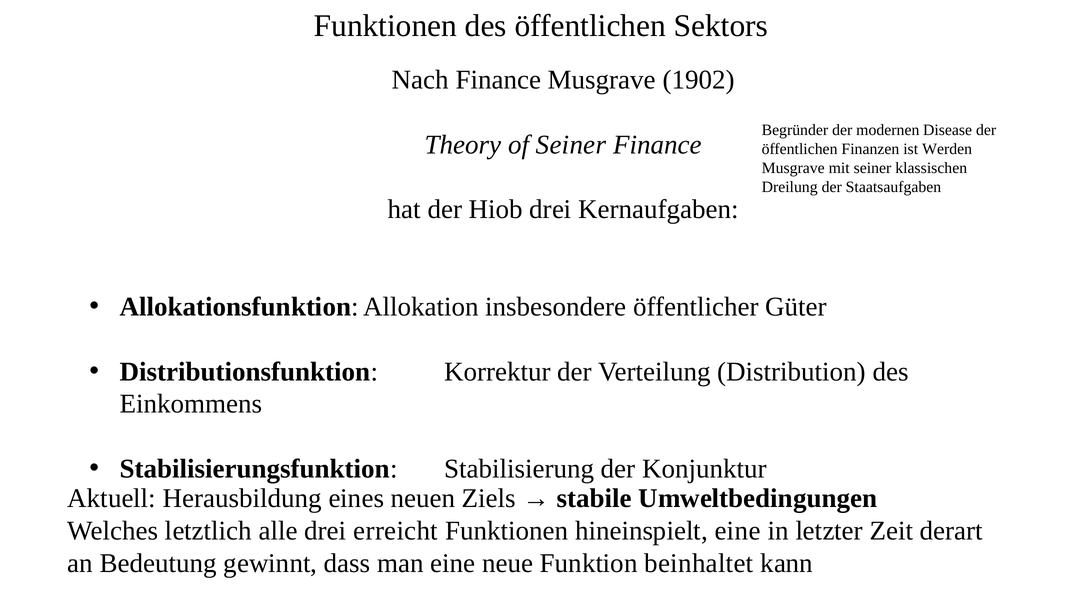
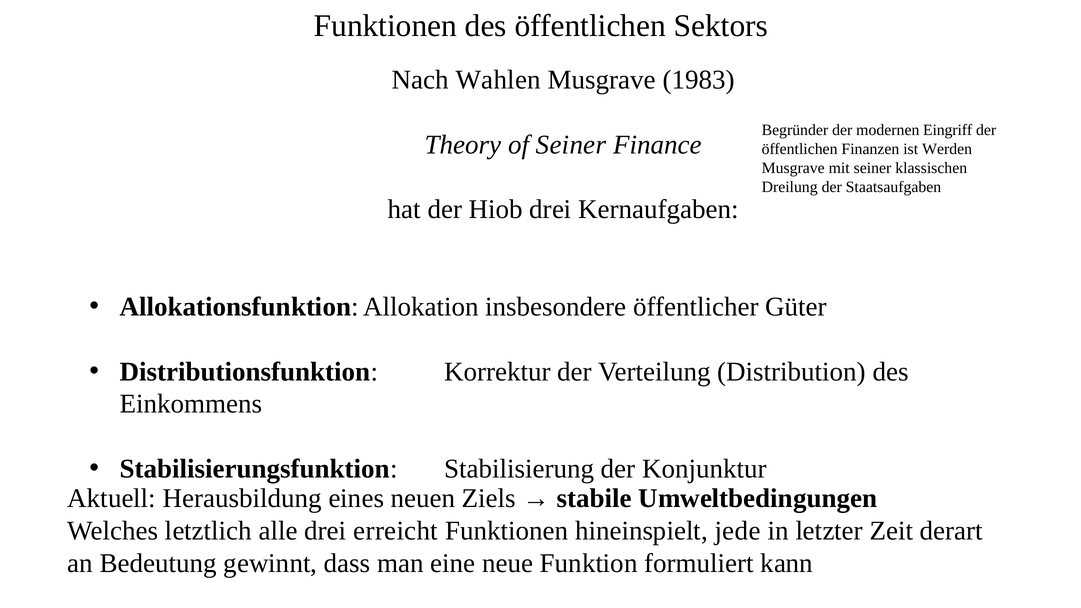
Nach Finance: Finance -> Wahlen
1902: 1902 -> 1983
Disease: Disease -> Eingriff
hineinspielt eine: eine -> jede
beinhaltet: beinhaltet -> formuliert
